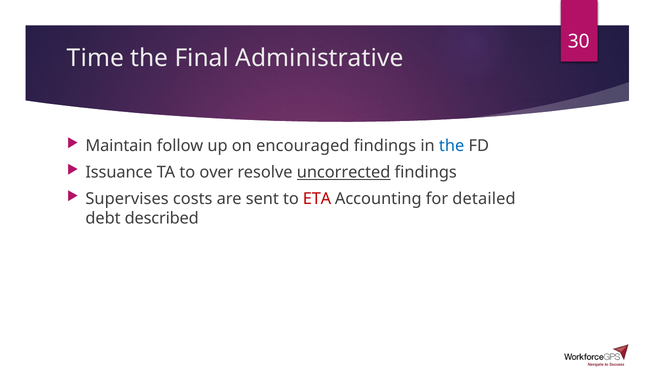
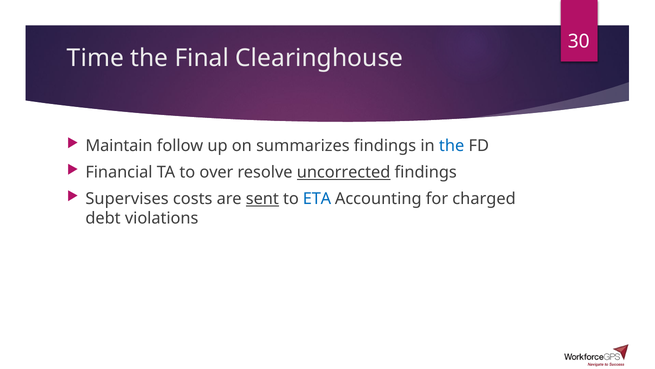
Administrative: Administrative -> Clearinghouse
encouraged: encouraged -> summarizes
Issuance: Issuance -> Financial
sent underline: none -> present
ETA colour: red -> blue
detailed: detailed -> charged
described: described -> violations
